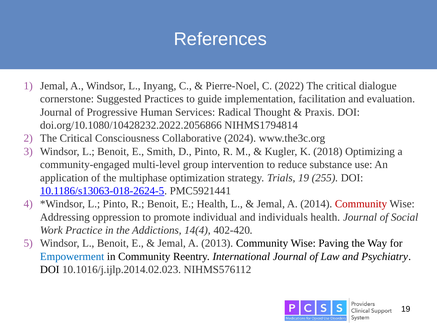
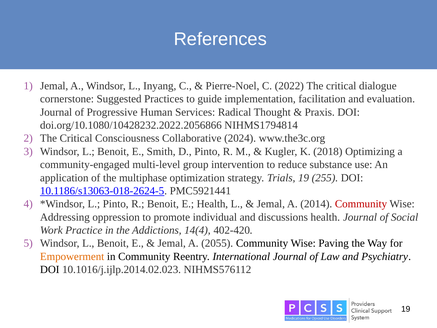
individuals: individuals -> discussions
2013: 2013 -> 2055
Empowerment colour: blue -> orange
